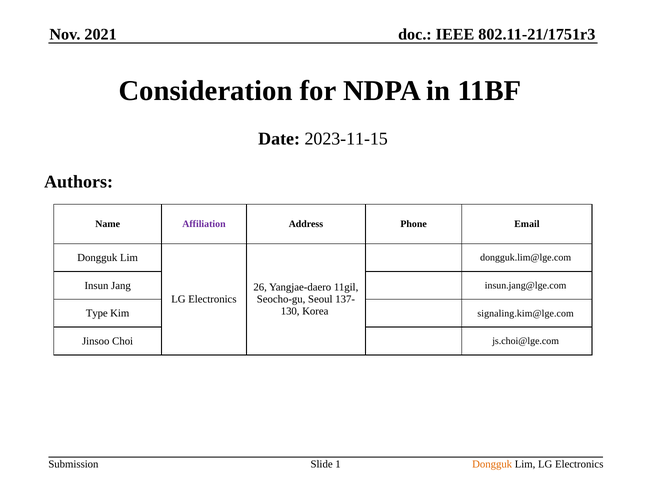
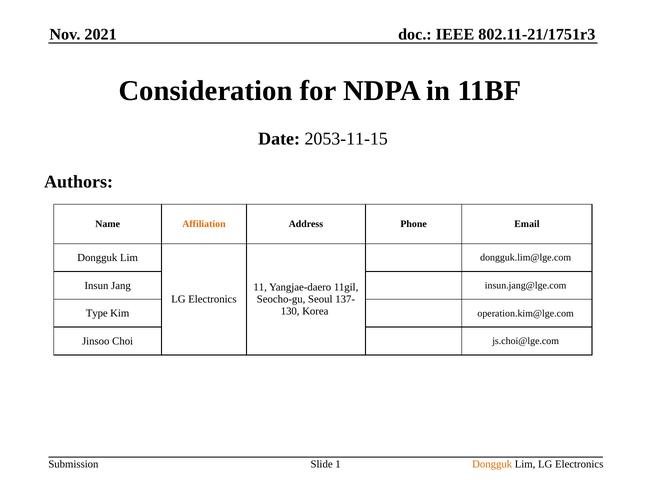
2023-11-15: 2023-11-15 -> 2053-11-15
Affiliation colour: purple -> orange
26: 26 -> 11
signaling.kim@lge.com: signaling.kim@lge.com -> operation.kim@lge.com
